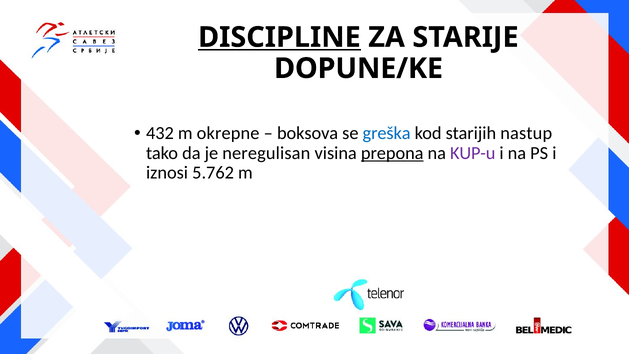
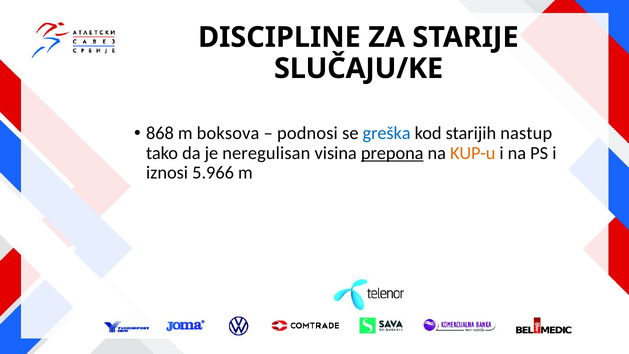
DISCIPLINE underline: present -> none
DOPUNE/KE: DOPUNE/KE -> SLUČAJU/KE
432: 432 -> 868
okrepne: okrepne -> boksova
boksova: boksova -> podnosi
KUP-u colour: purple -> orange
5.762: 5.762 -> 5.966
